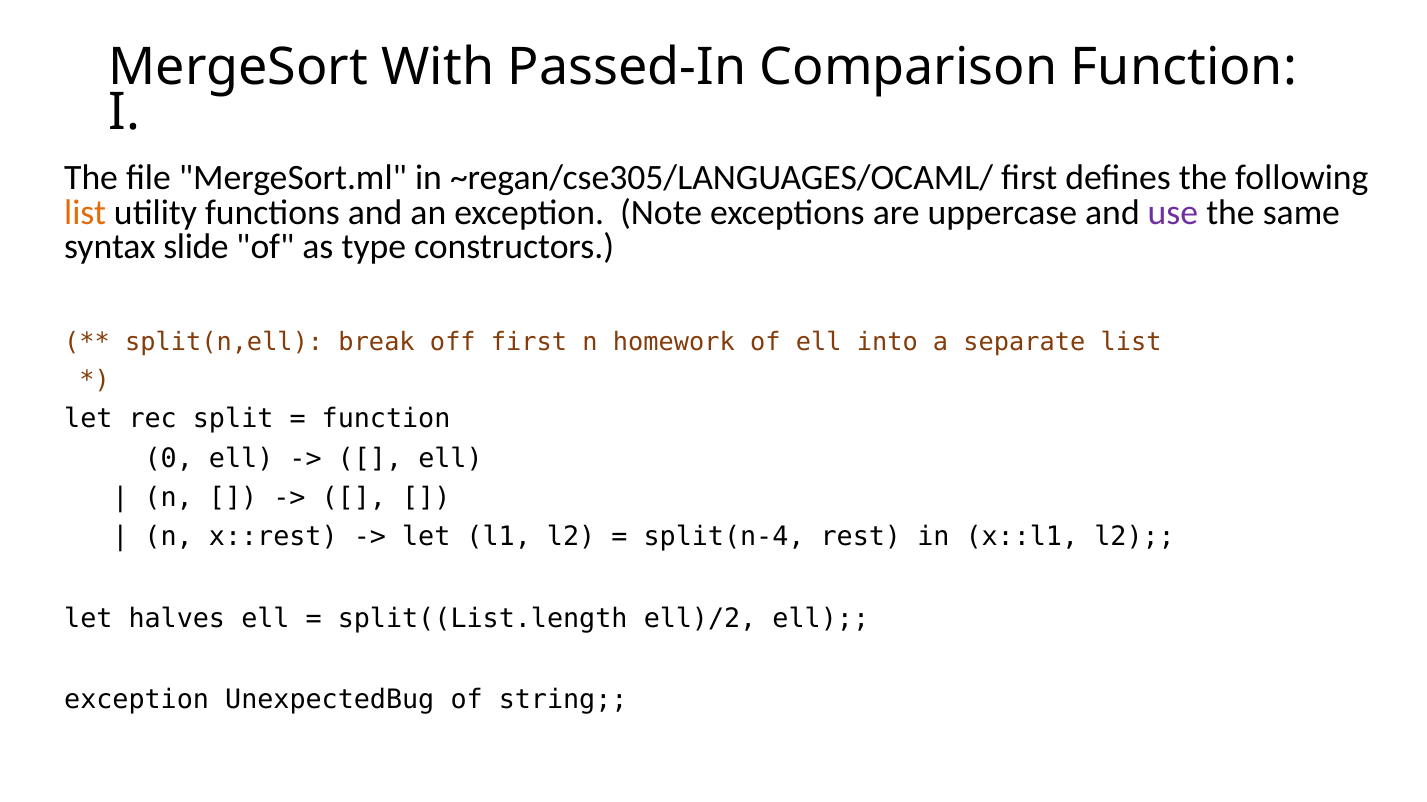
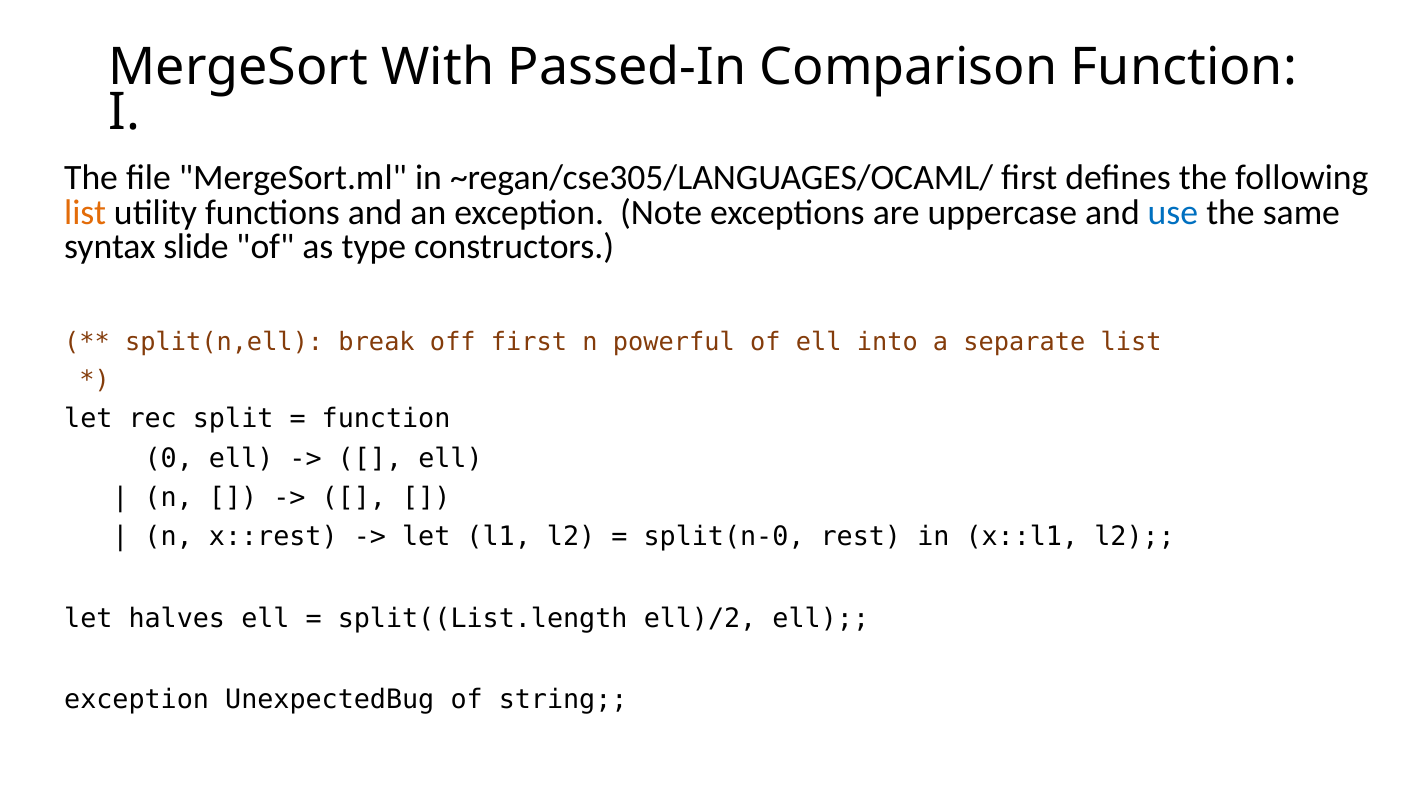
use colour: purple -> blue
homework: homework -> powerful
split(n-4: split(n-4 -> split(n-0
